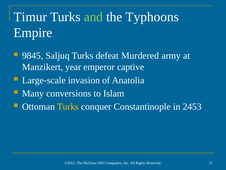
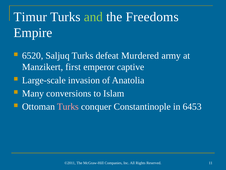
Typhoons: Typhoons -> Freedoms
9845: 9845 -> 6520
year: year -> first
Turks at (68, 106) colour: yellow -> pink
2453: 2453 -> 6453
